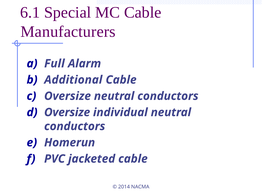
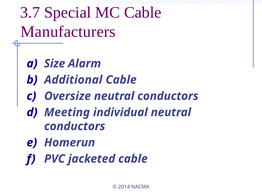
6.1: 6.1 -> 3.7
Full: Full -> Size
Oversize at (67, 113): Oversize -> Meeting
